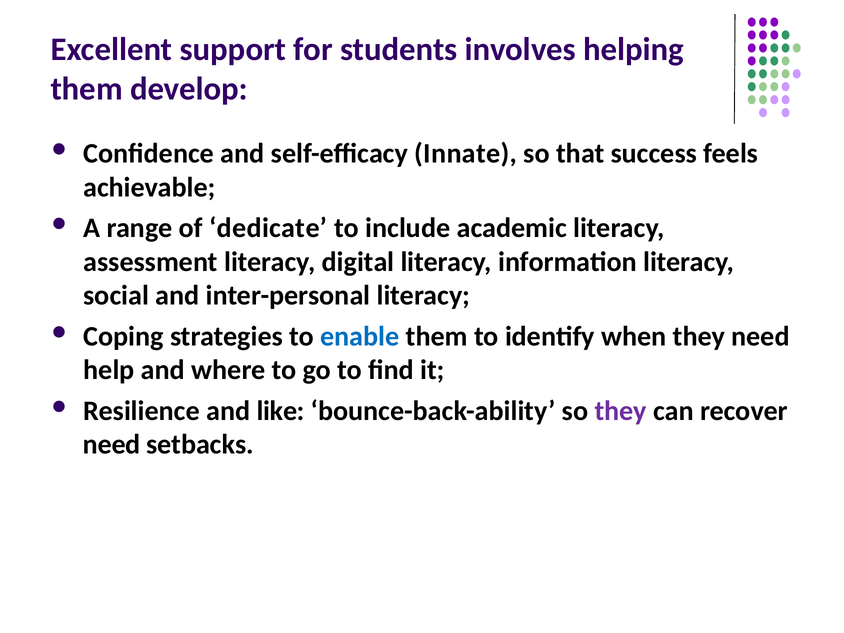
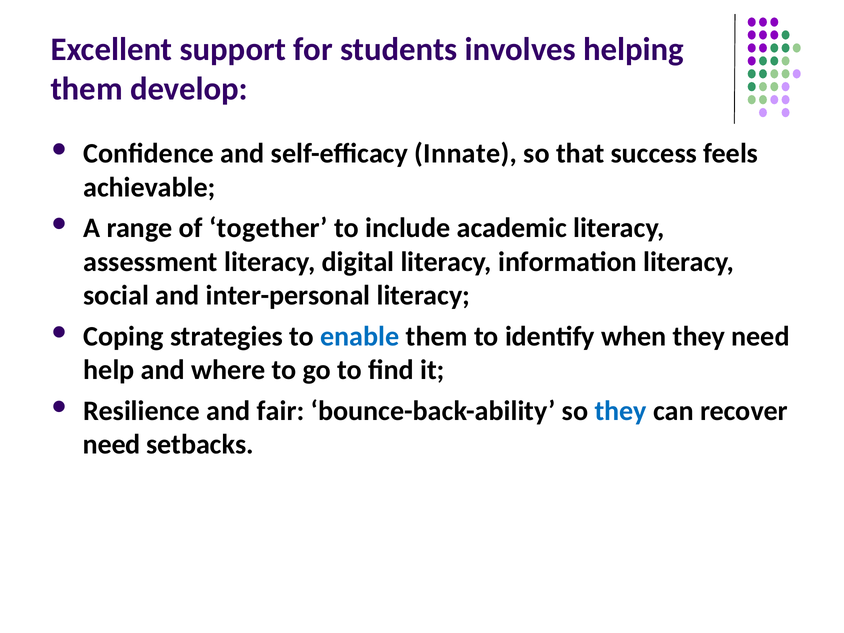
dedicate: dedicate -> together
like: like -> fair
they at (621, 411) colour: purple -> blue
